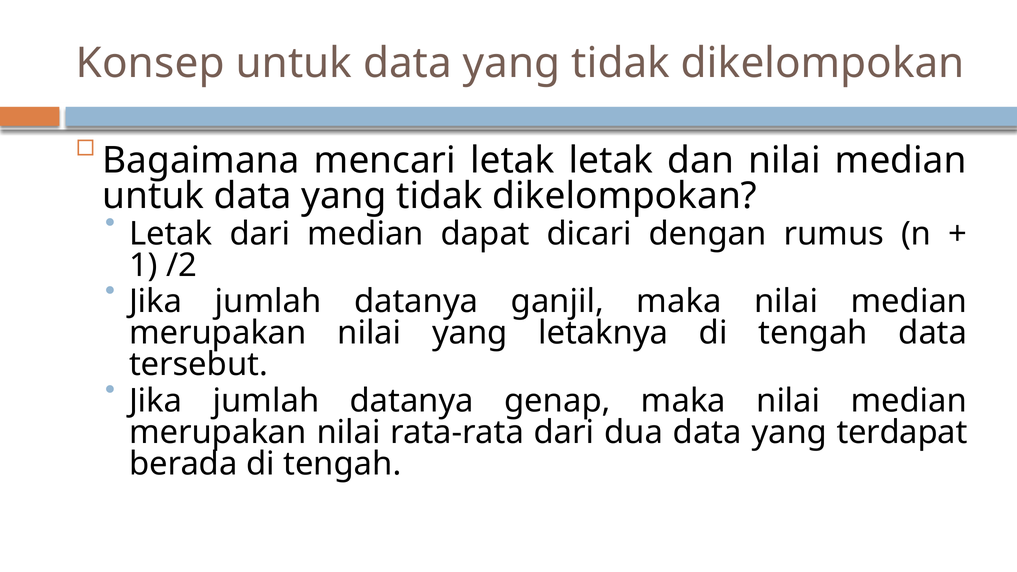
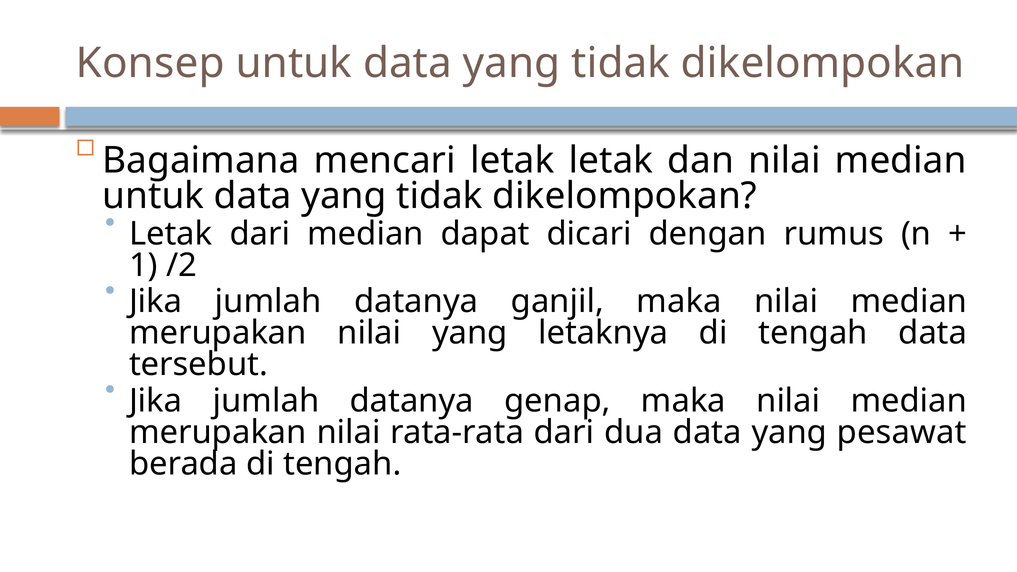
terdapat: terdapat -> pesawat
